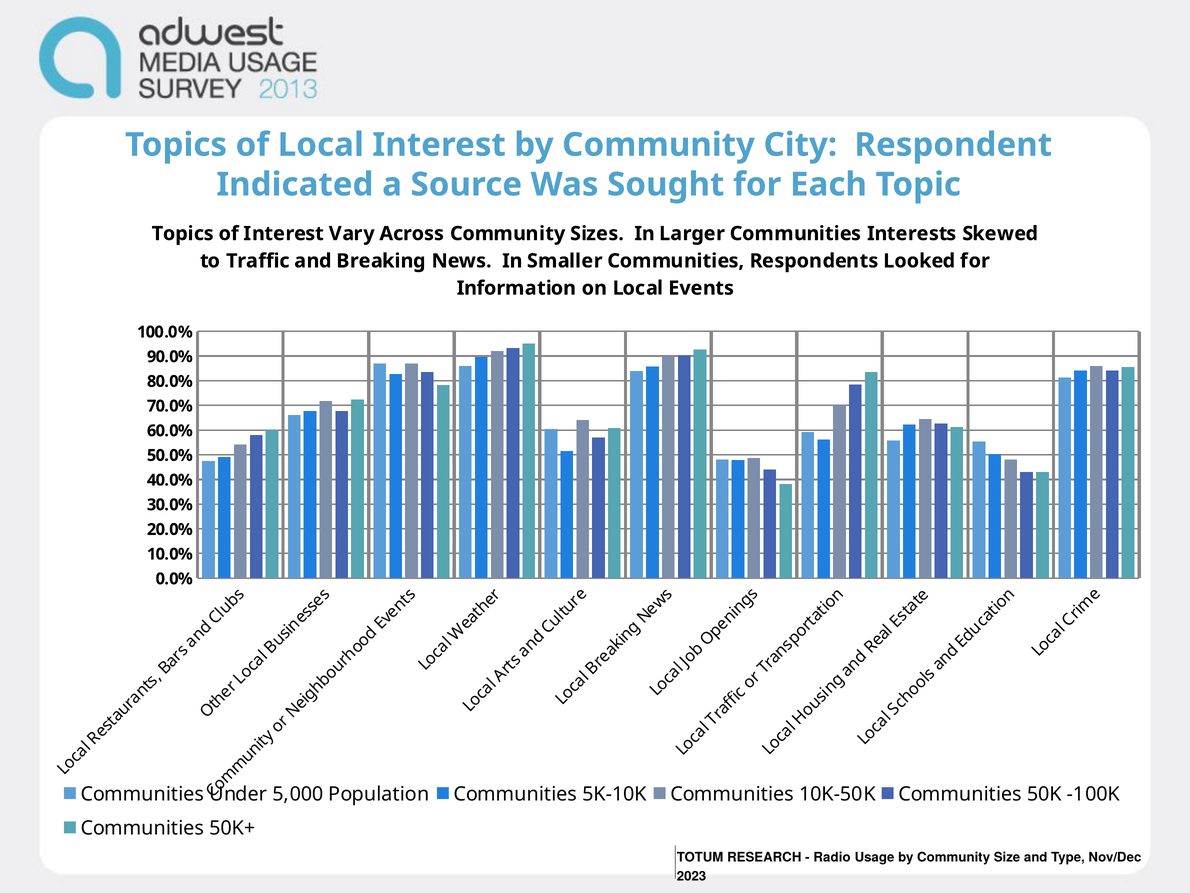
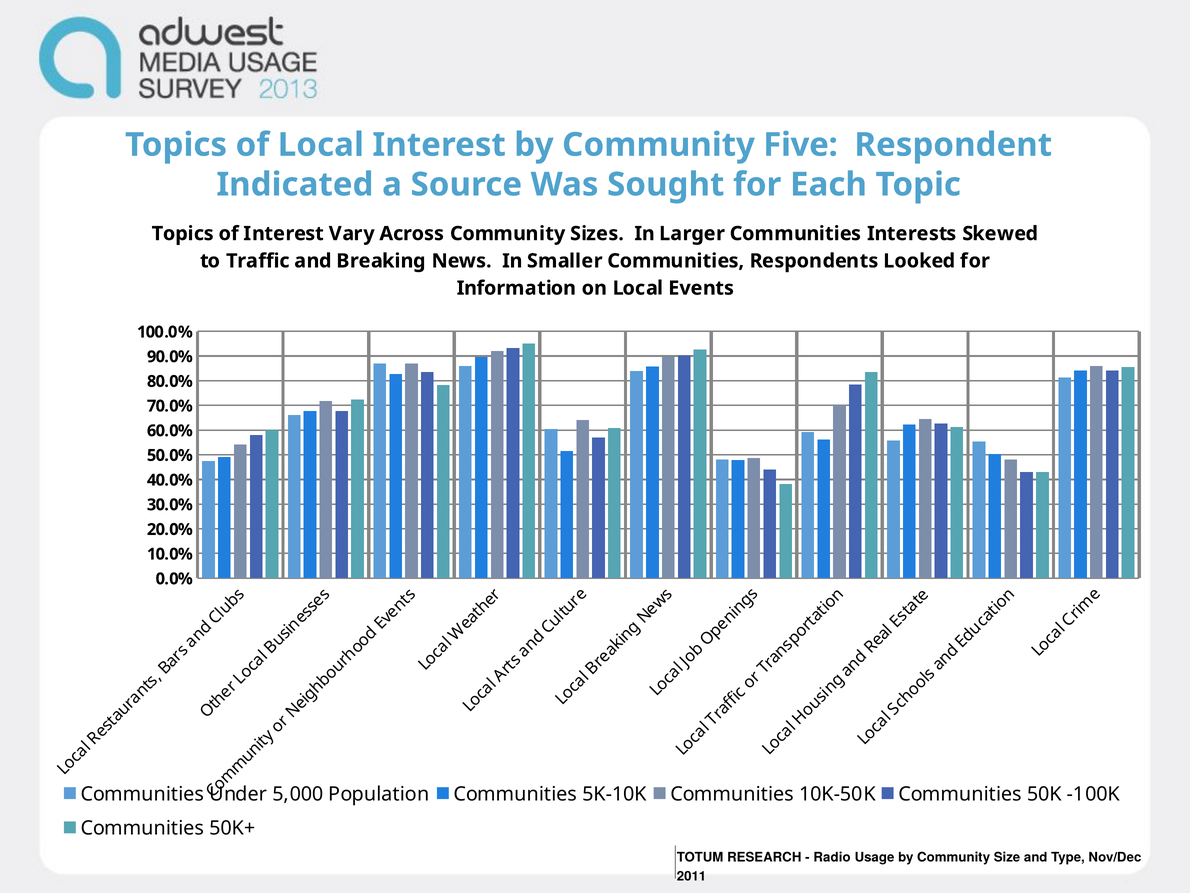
City: City -> Five
2023: 2023 -> 2011
